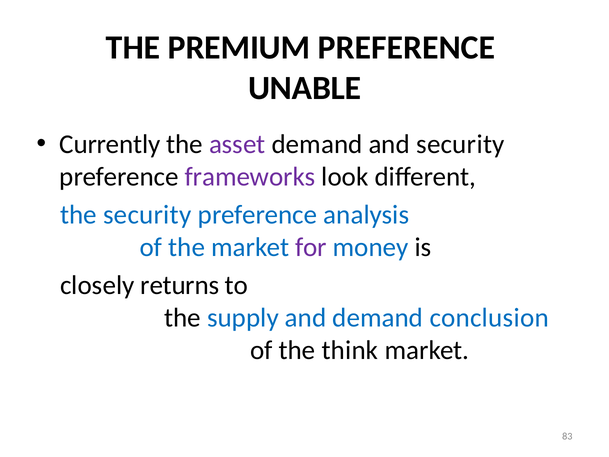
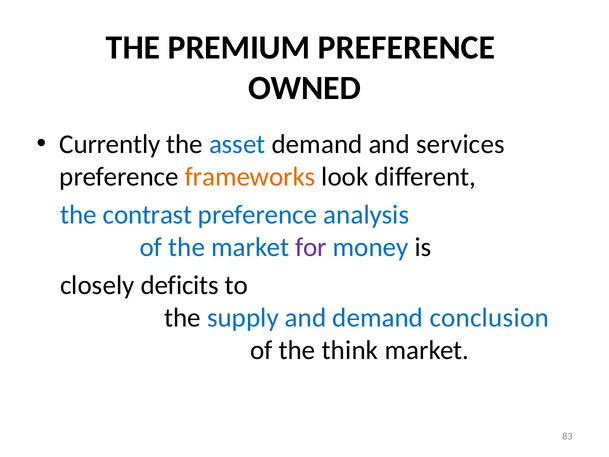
UNABLE: UNABLE -> OWNED
asset colour: purple -> blue
and security: security -> services
frameworks colour: purple -> orange
the security: security -> contrast
returns: returns -> deficits
